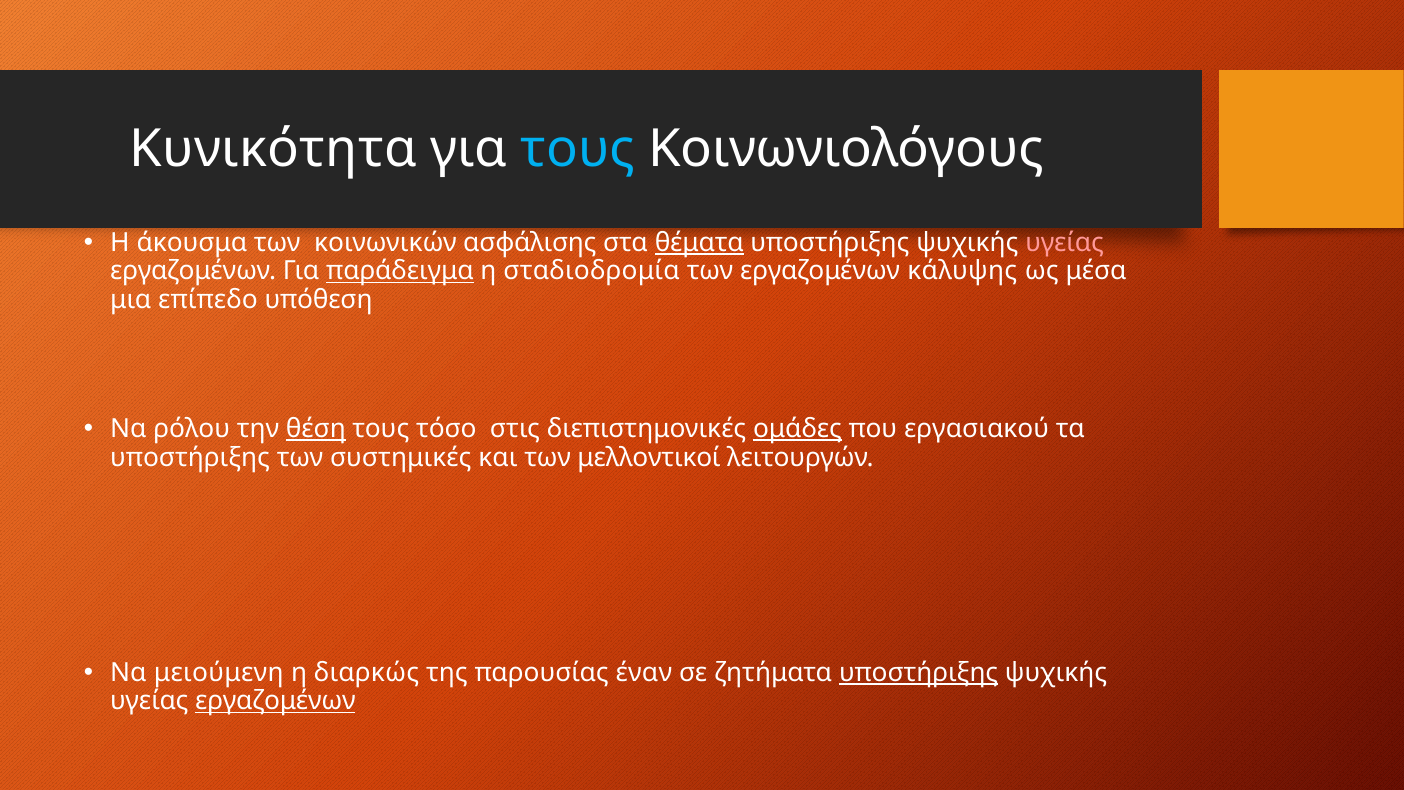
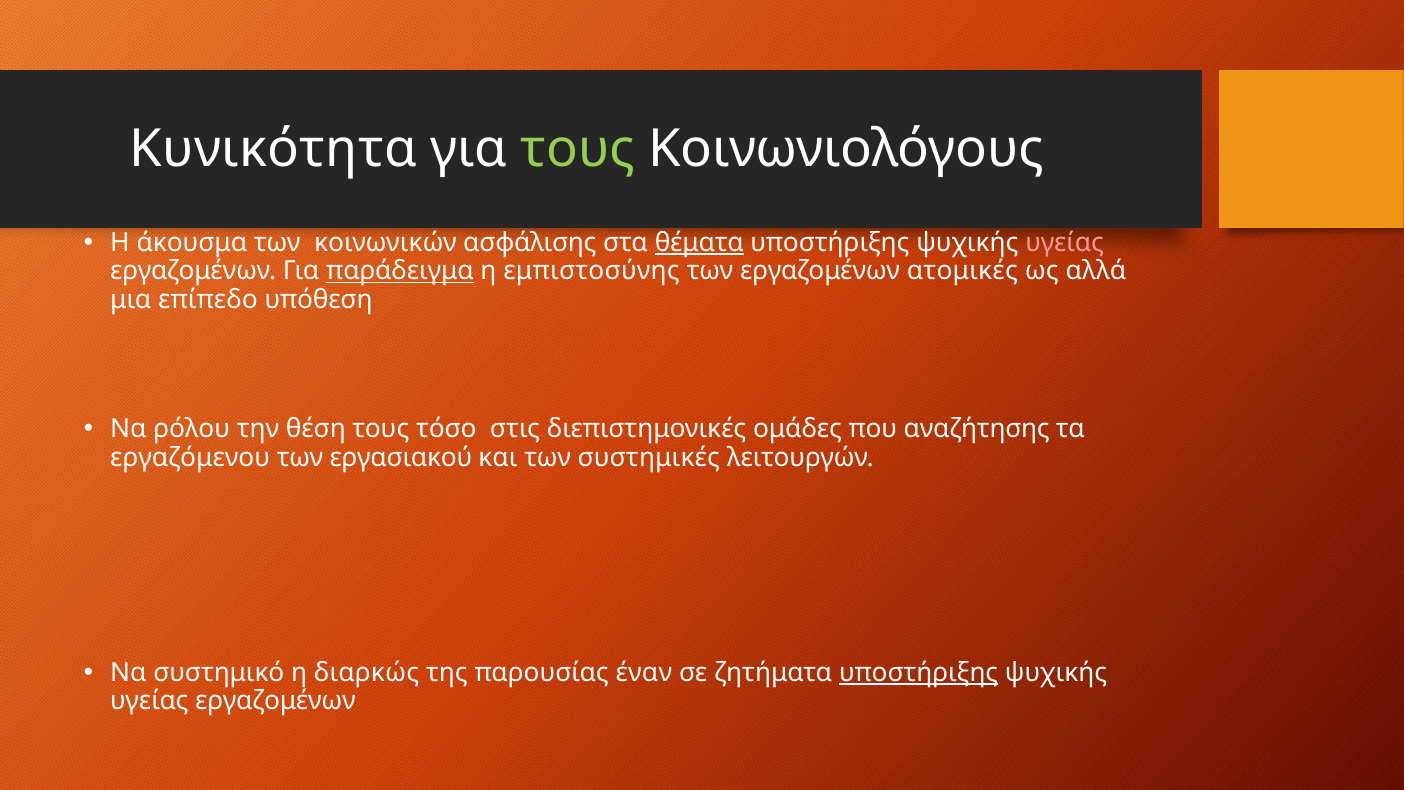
τους at (578, 149) colour: light blue -> light green
σταδιοδρομία: σταδιοδρομία -> εμπιστοσύνης
κάλυψης: κάλυψης -> ατομικές
μέσα: μέσα -> αλλά
θέση underline: present -> none
ομάδες underline: present -> none
εργασιακού: εργασιακού -> αναζήτησης
υποστήριξης at (190, 457): υποστήριξης -> εργαζόμενου
συστημικές: συστημικές -> εργασιακού
μελλοντικοί: μελλοντικοί -> συστημικές
μειούμενη: μειούμενη -> συστημικό
εργαζομένων at (275, 701) underline: present -> none
